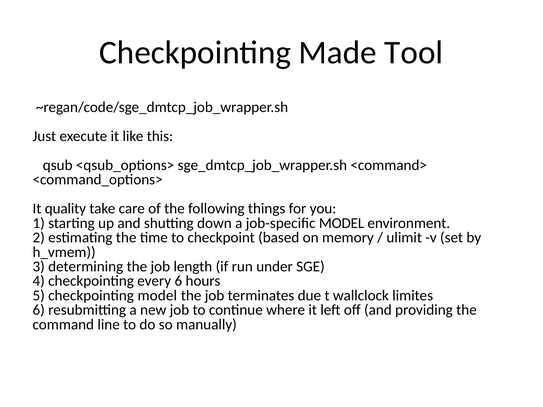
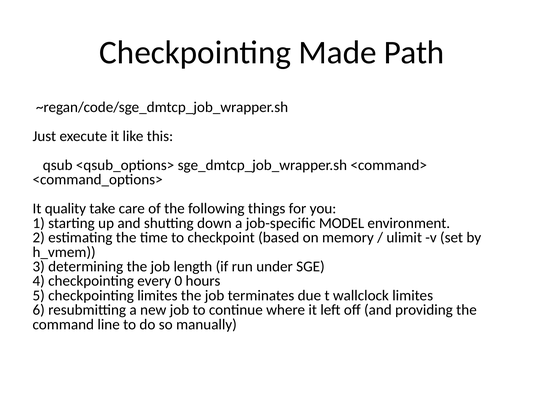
Tool: Tool -> Path
every 6: 6 -> 0
checkpointing model: model -> limites
